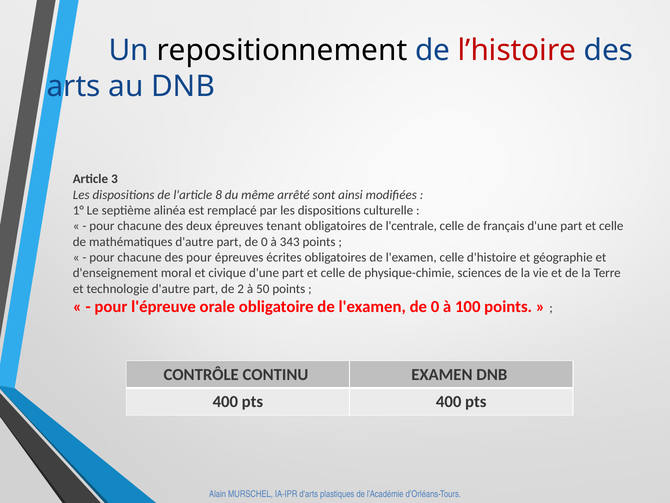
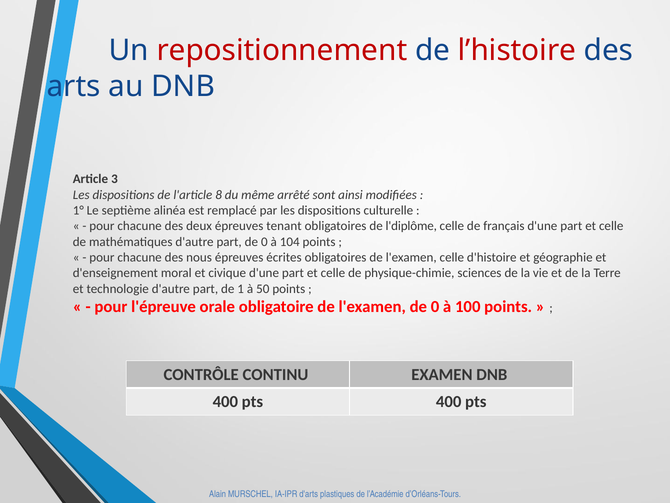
repositionnement colour: black -> red
l'centrale: l'centrale -> l'diplôme
343: 343 -> 104
des pour: pour -> nous
2: 2 -> 1
